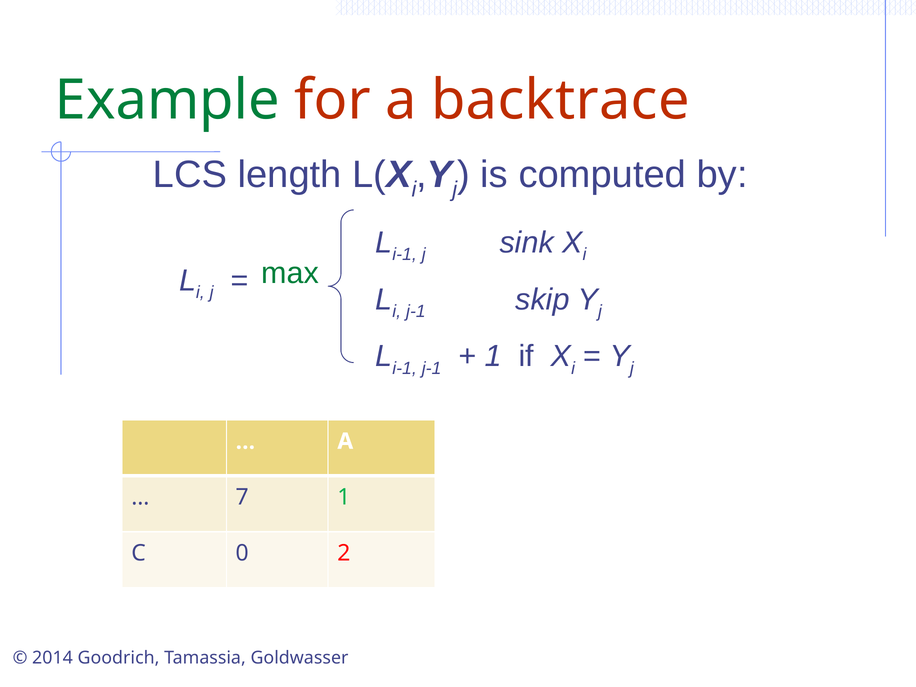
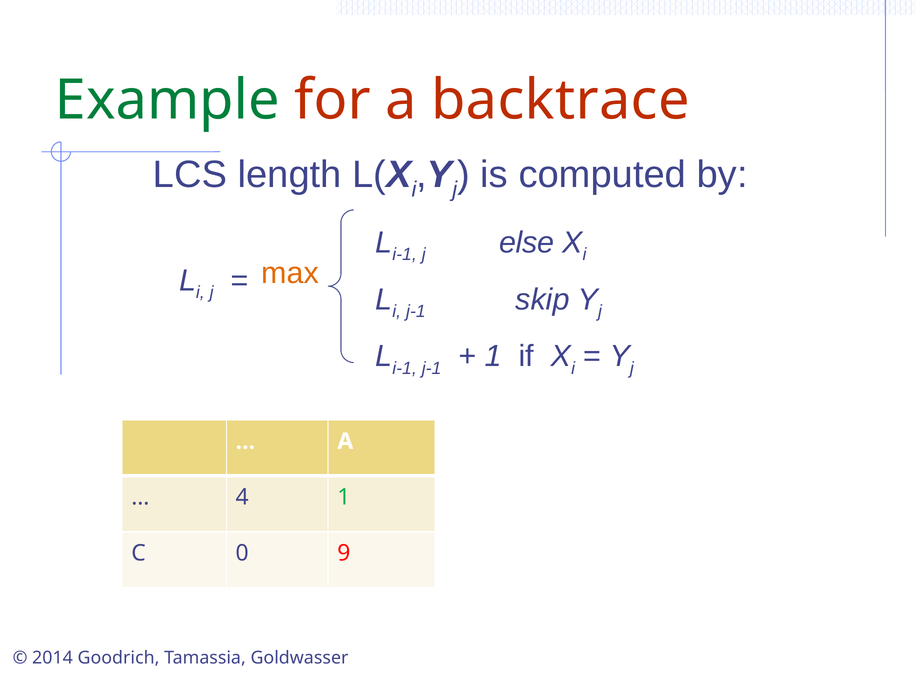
sink: sink -> else
max colour: green -> orange
7: 7 -> 4
2: 2 -> 9
